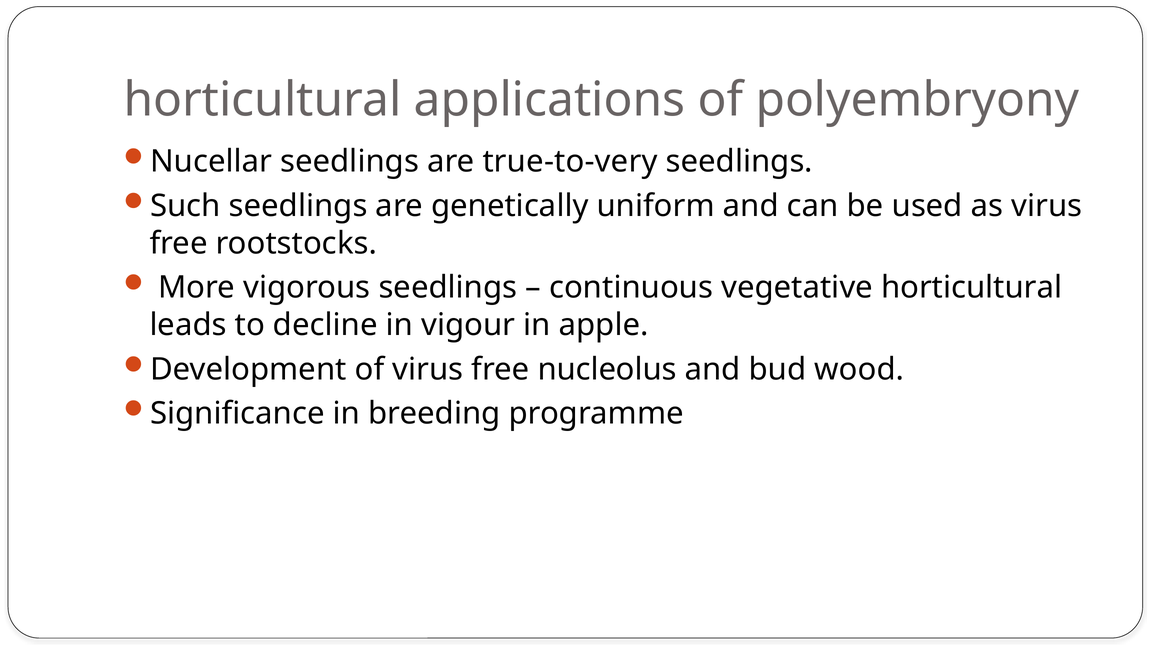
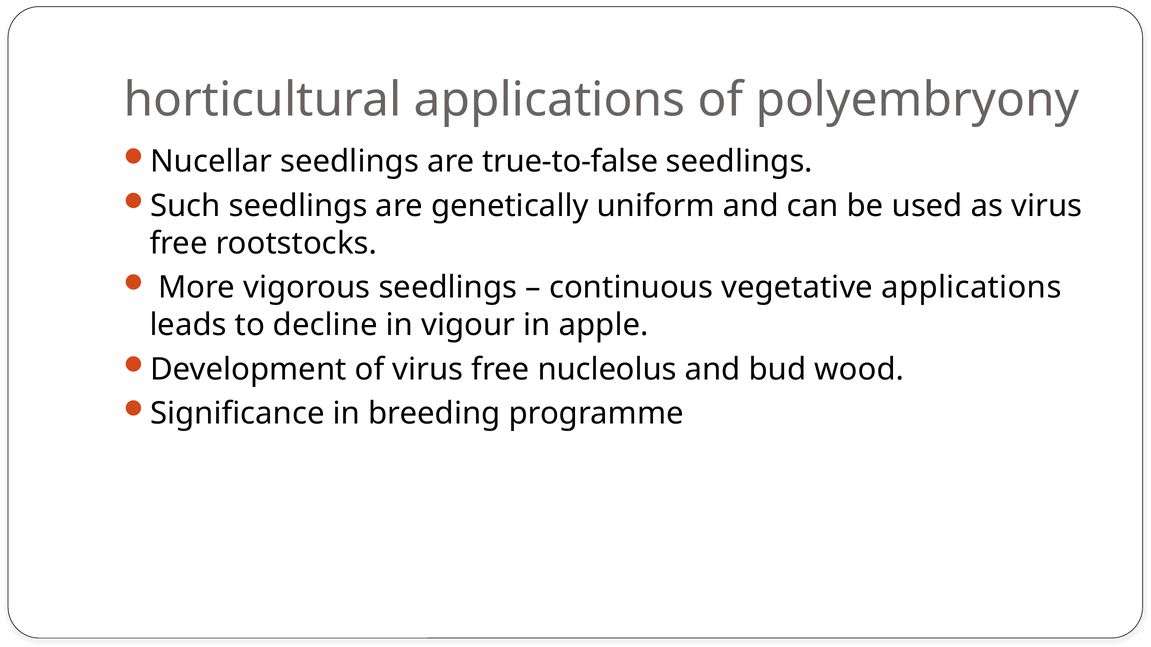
true-to-very: true-to-very -> true-to-false
vegetative horticultural: horticultural -> applications
